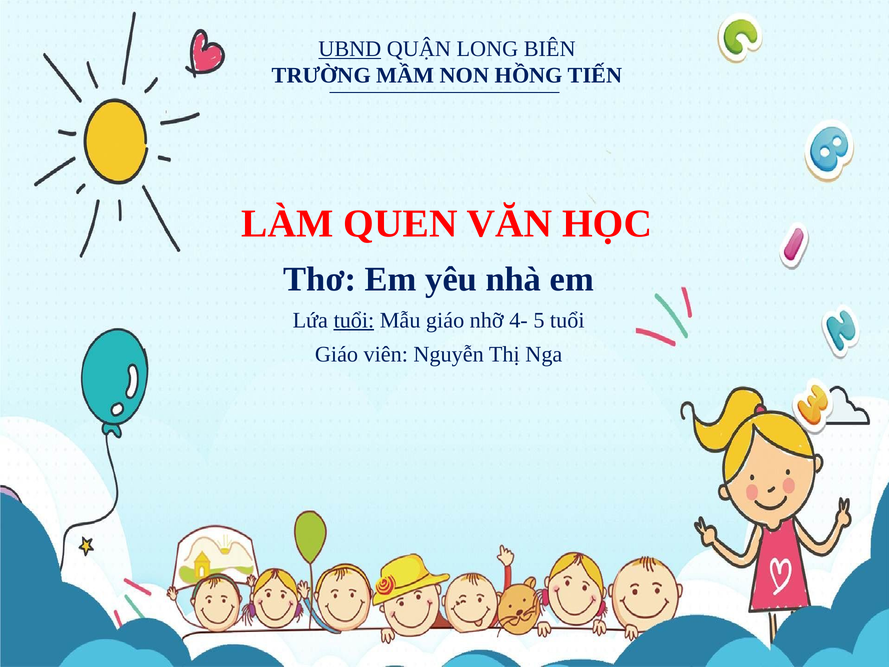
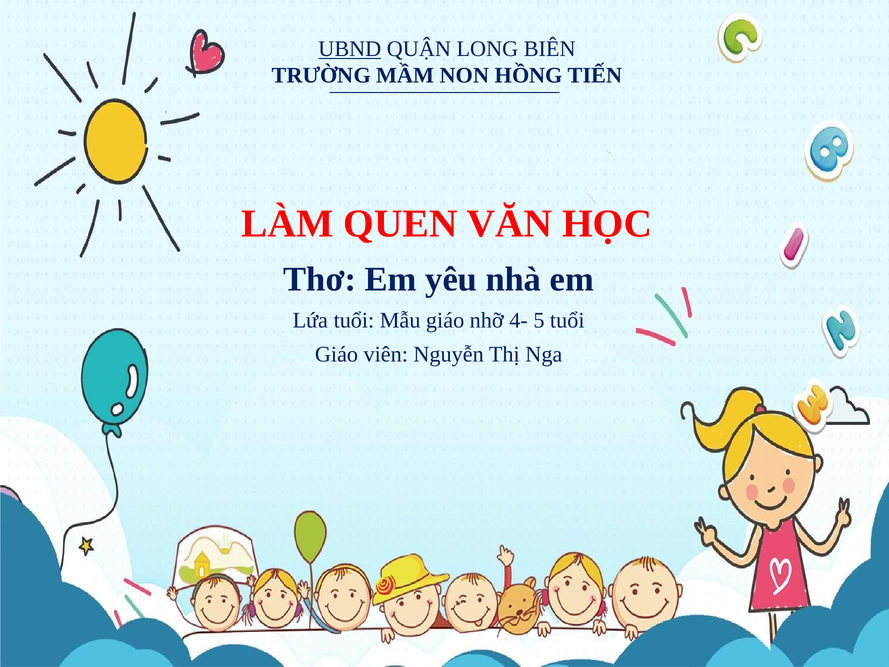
tuổi at (354, 320) underline: present -> none
